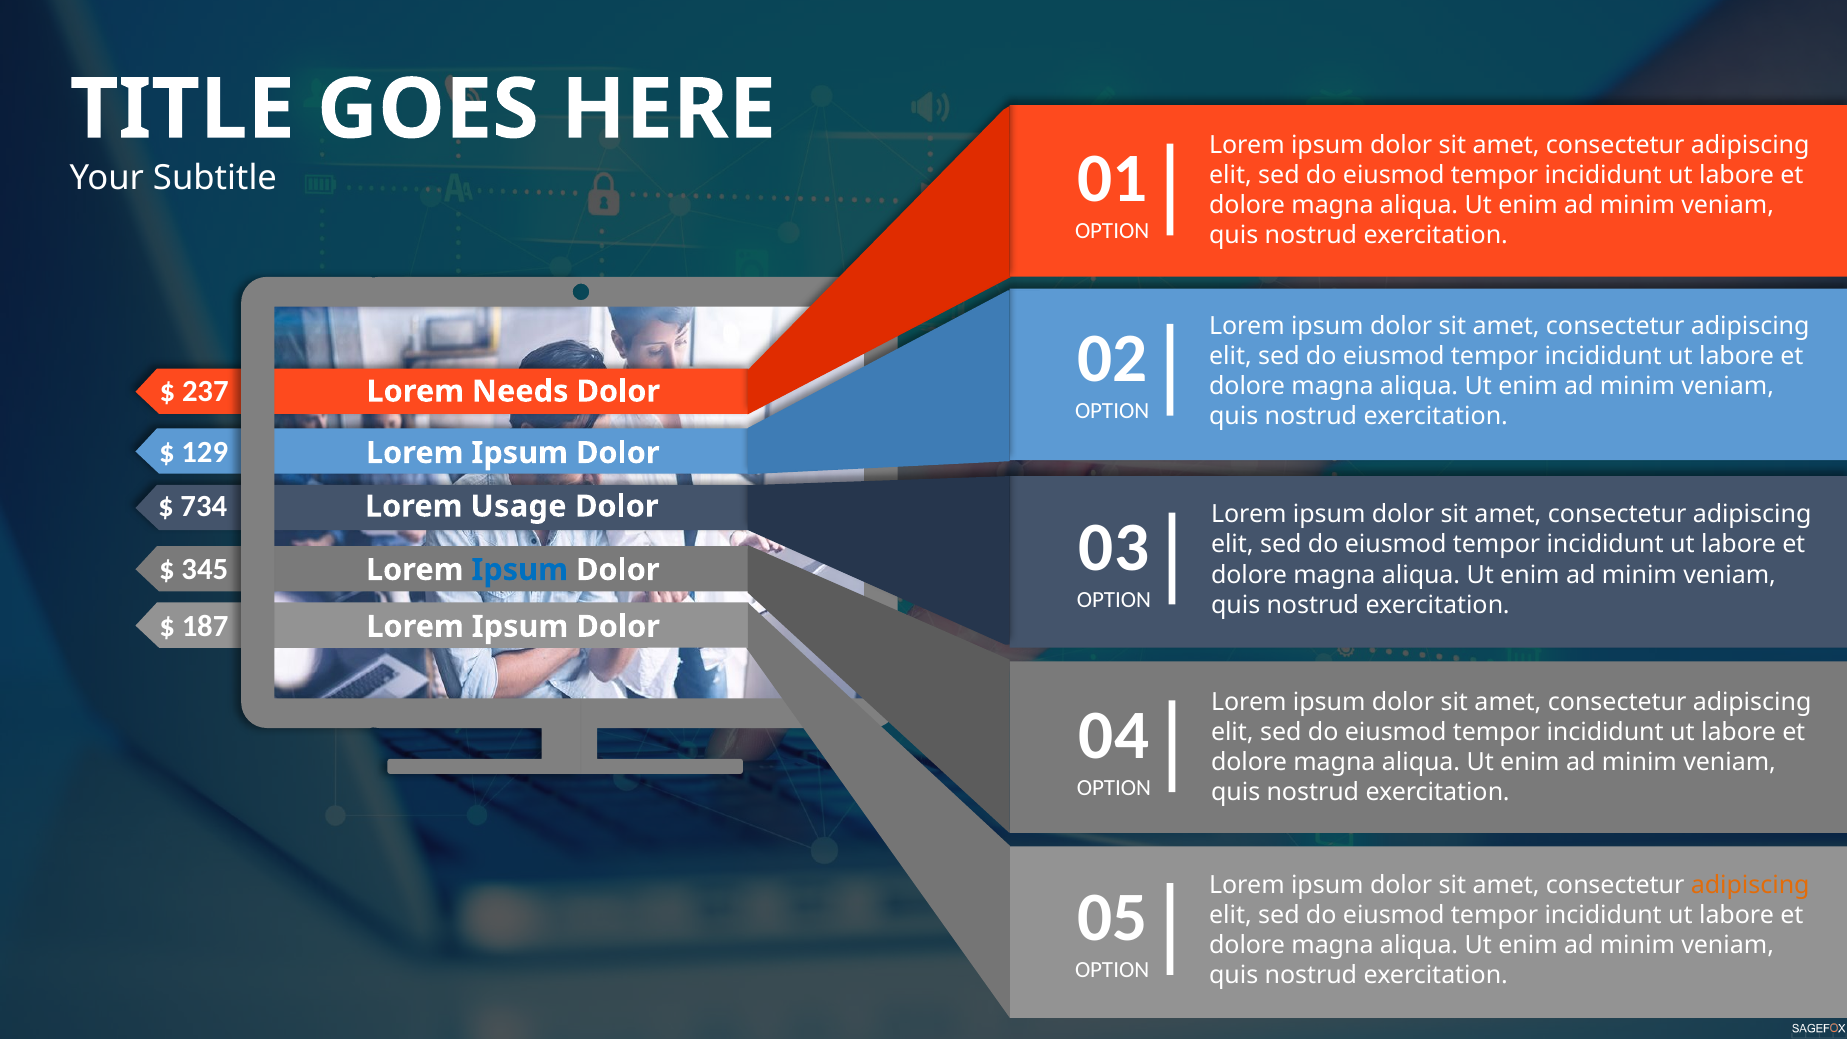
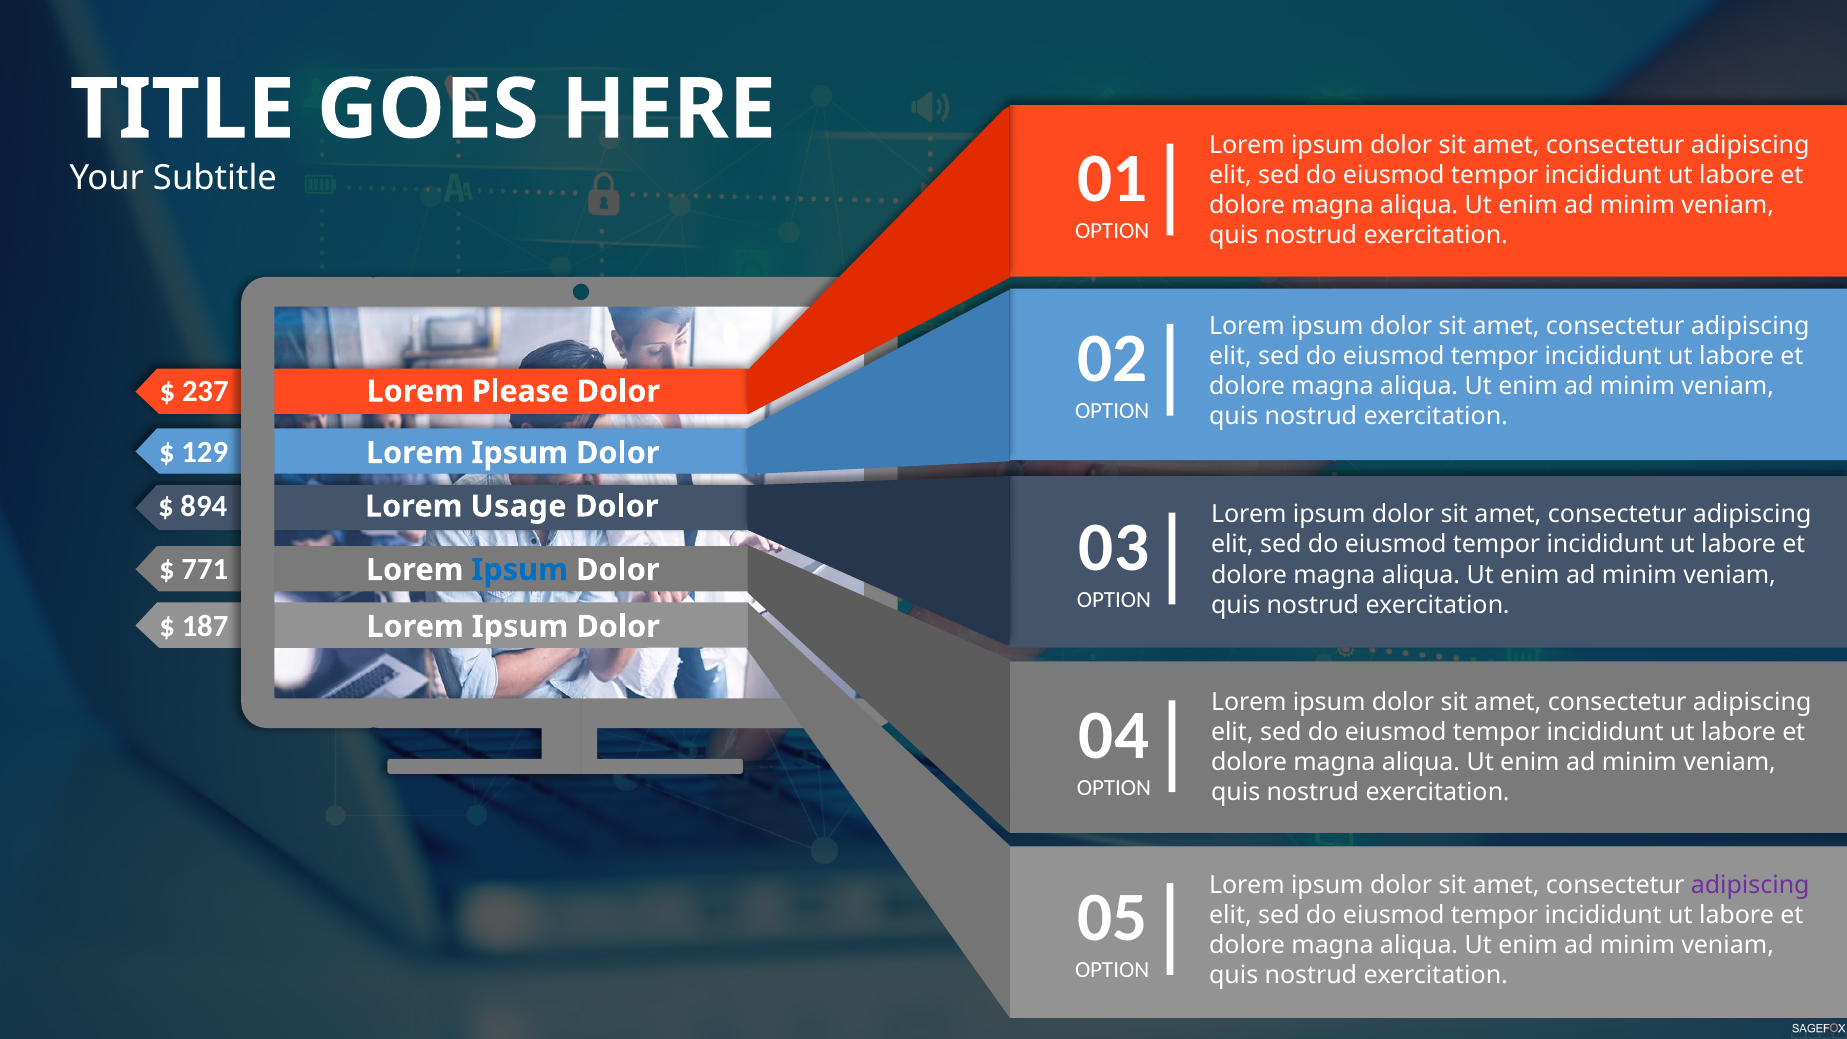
Needs: Needs -> Please
734: 734 -> 894
345: 345 -> 771
adipiscing at (1750, 885) colour: orange -> purple
